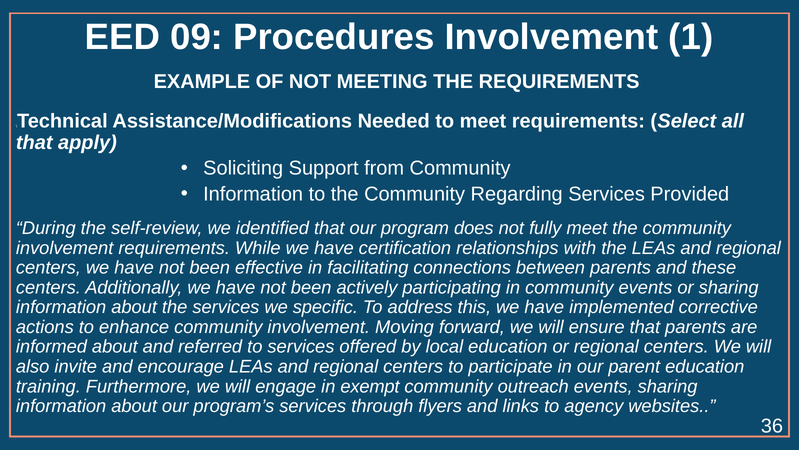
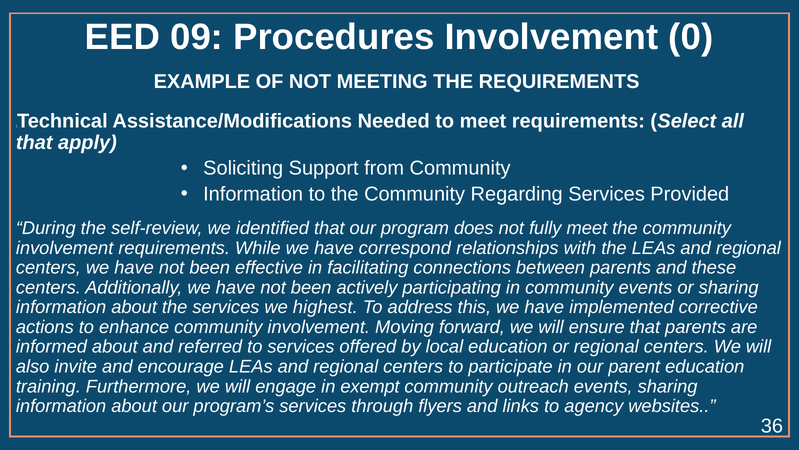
1: 1 -> 0
certification: certification -> correspond
specific: specific -> highest
